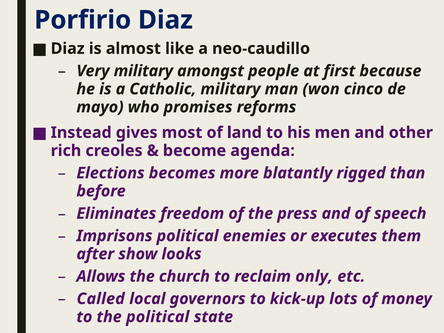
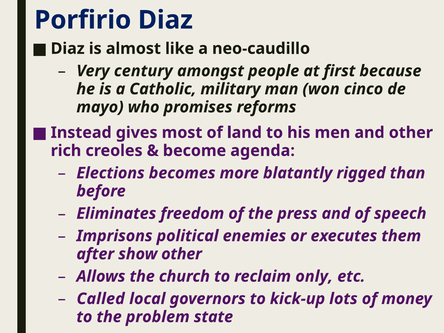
Very military: military -> century
show looks: looks -> other
the political: political -> problem
